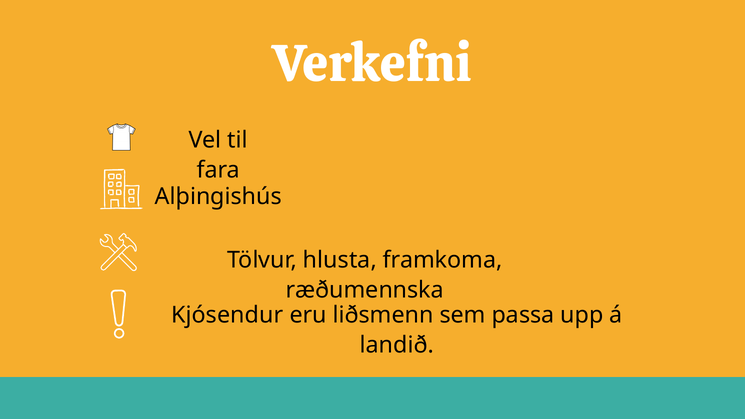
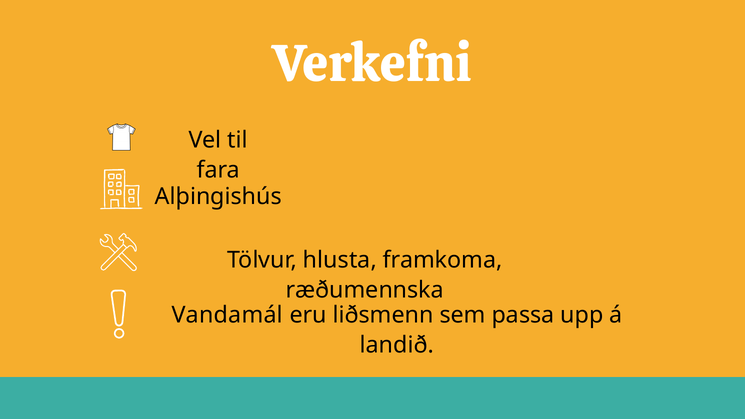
Kjósendur: Kjósendur -> Vandamál
